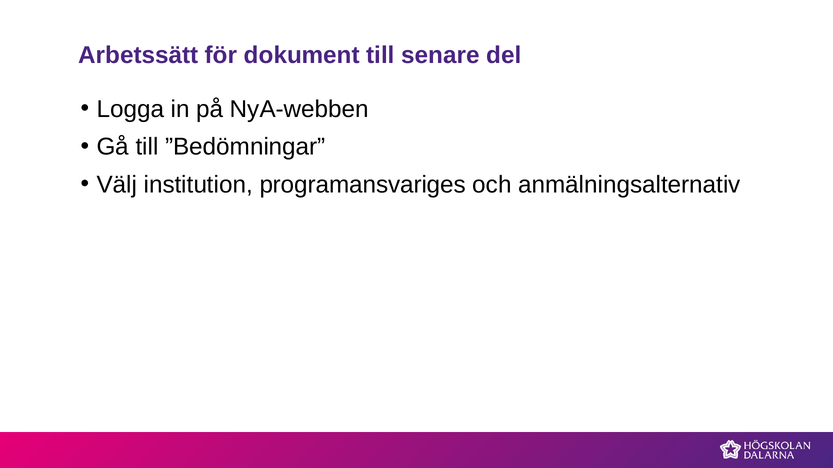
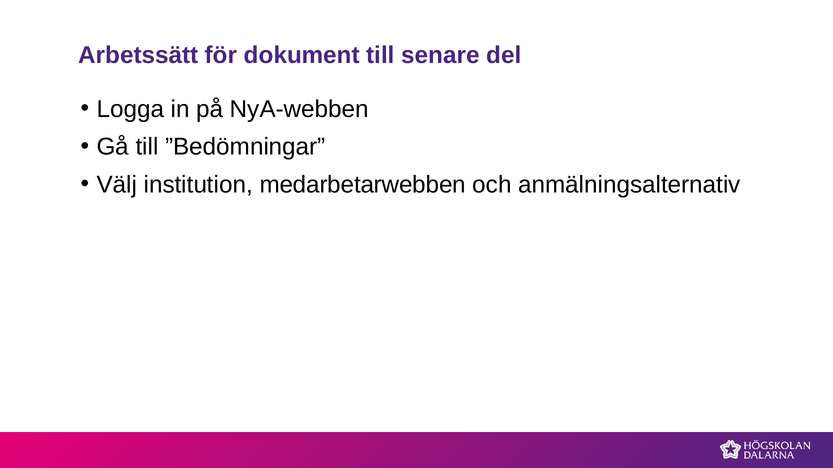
programansvariges: programansvariges -> medarbetarwebben
